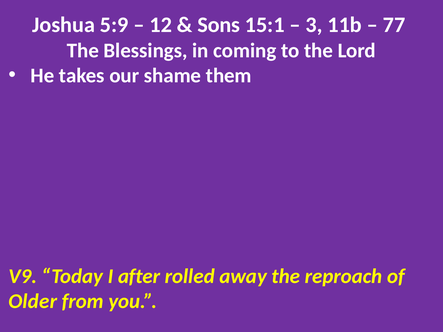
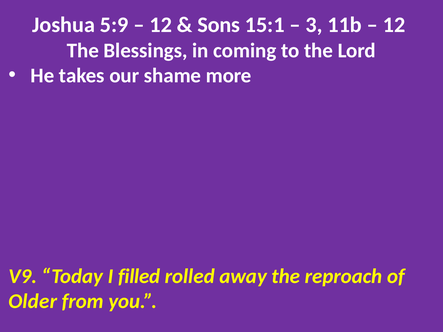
77 at (394, 25): 77 -> 12
them: them -> more
after: after -> filled
